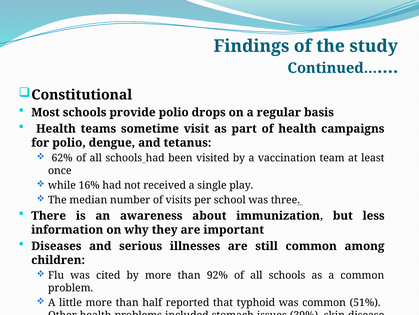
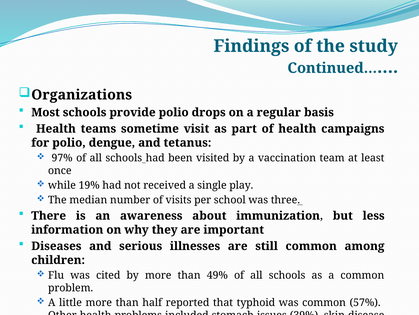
Constitutional: Constitutional -> Organizations
62%: 62% -> 97%
16%: 16% -> 19%
92%: 92% -> 49%
51%: 51% -> 57%
